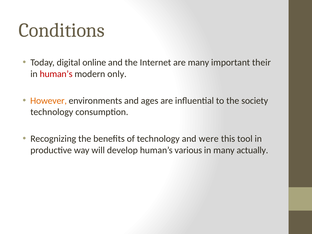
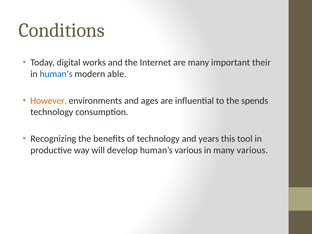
online: online -> works
human’s at (56, 74) colour: red -> blue
only: only -> able
society: society -> spends
were: were -> years
many actually: actually -> various
